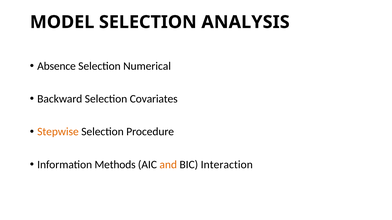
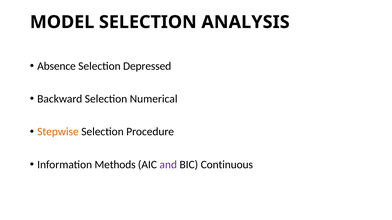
Numerical: Numerical -> Depressed
Covariates: Covariates -> Numerical
and colour: orange -> purple
Interaction: Interaction -> Continuous
